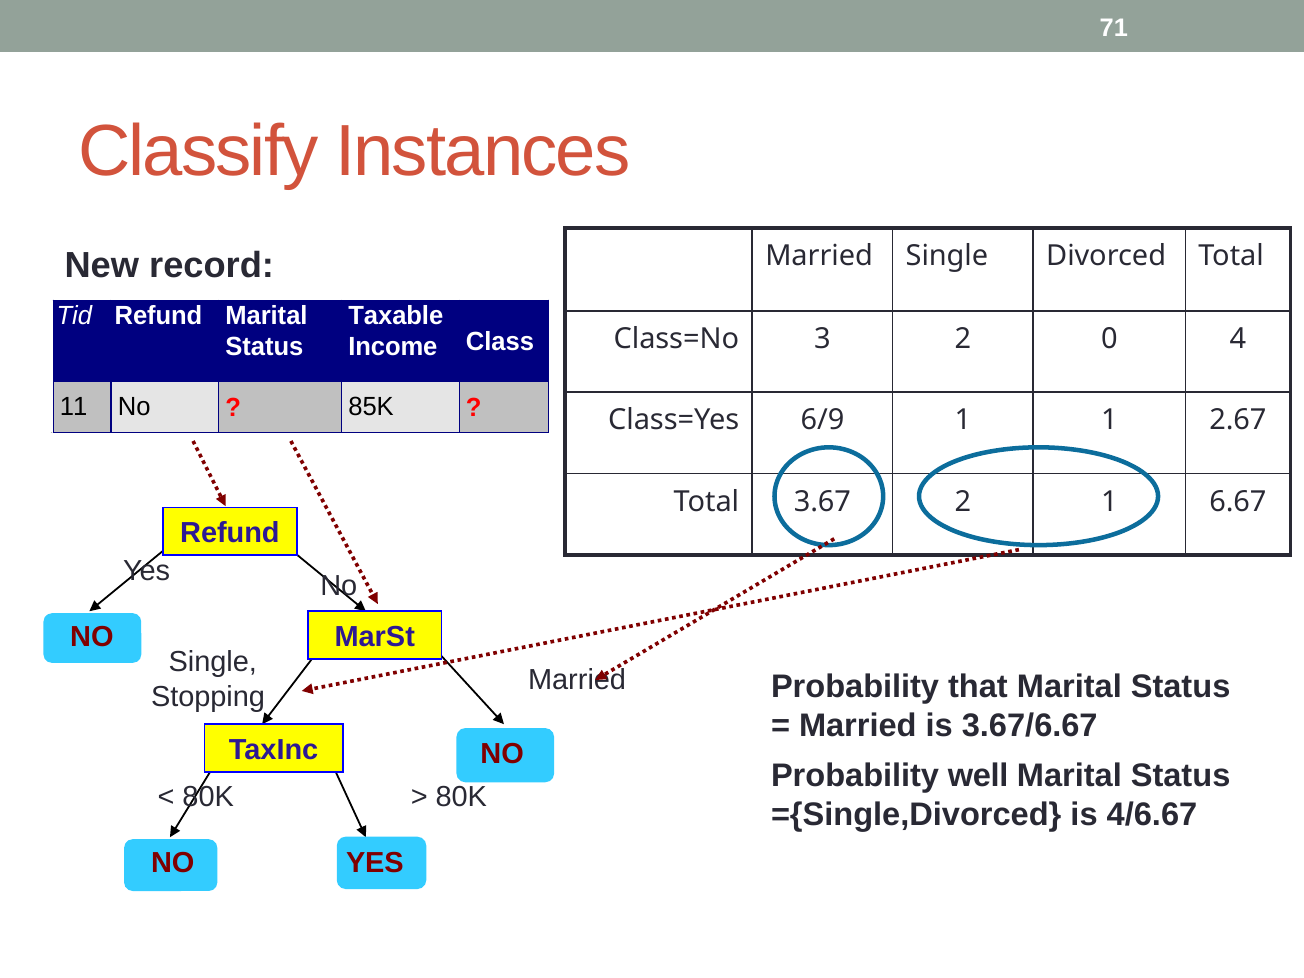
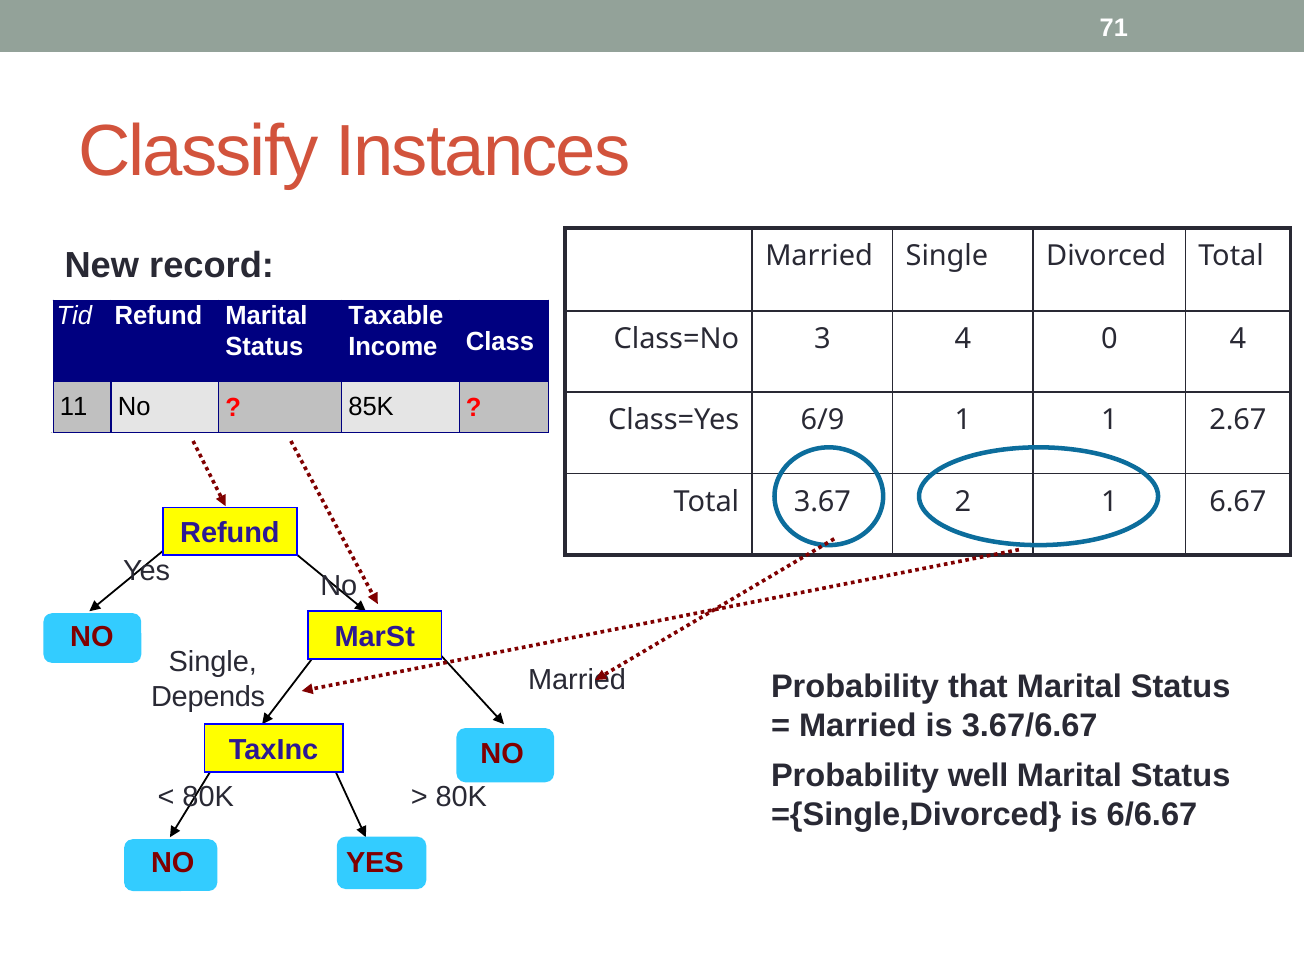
3 2: 2 -> 4
Stopping: Stopping -> Depends
4/6.67: 4/6.67 -> 6/6.67
